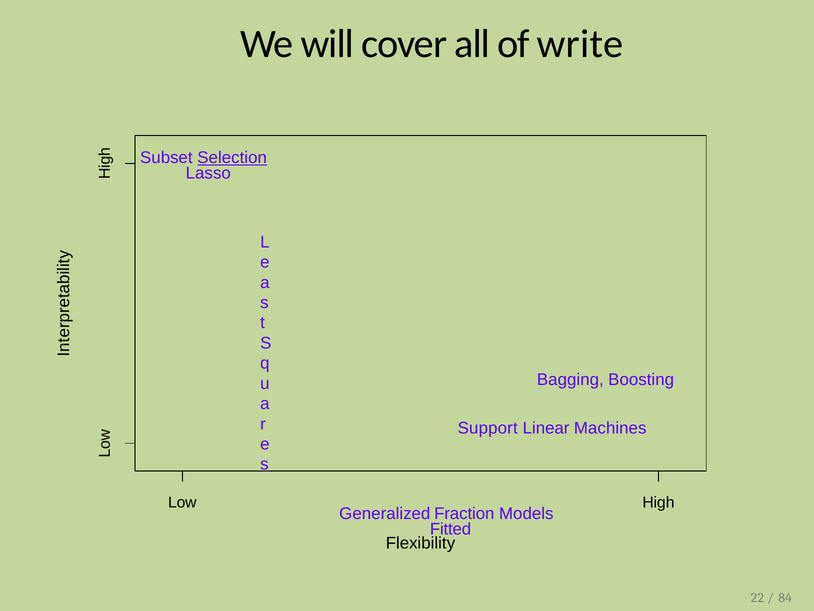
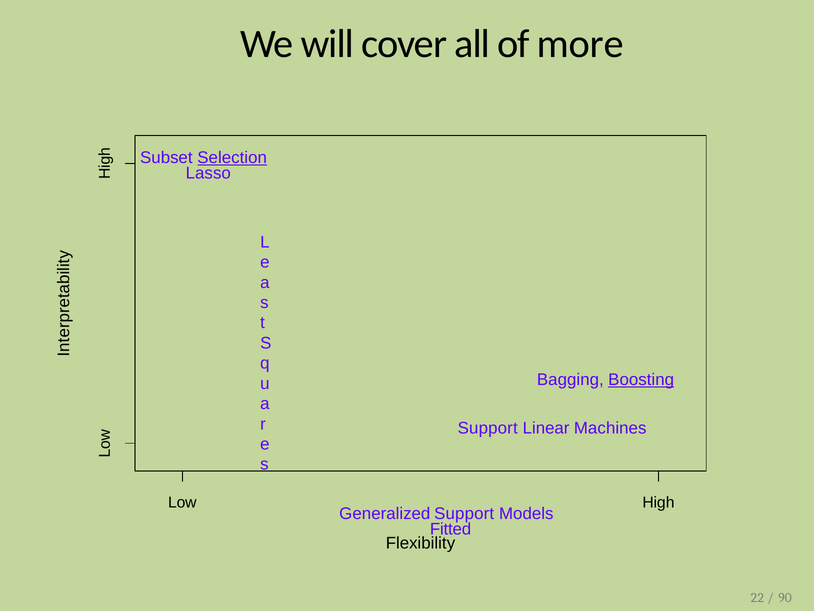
write: write -> more
Boosting underline: none -> present
Generalized Fraction: Fraction -> Support
84: 84 -> 90
